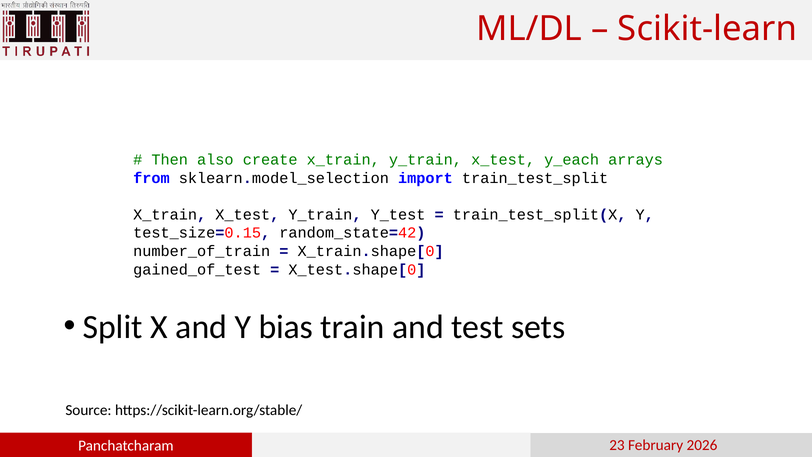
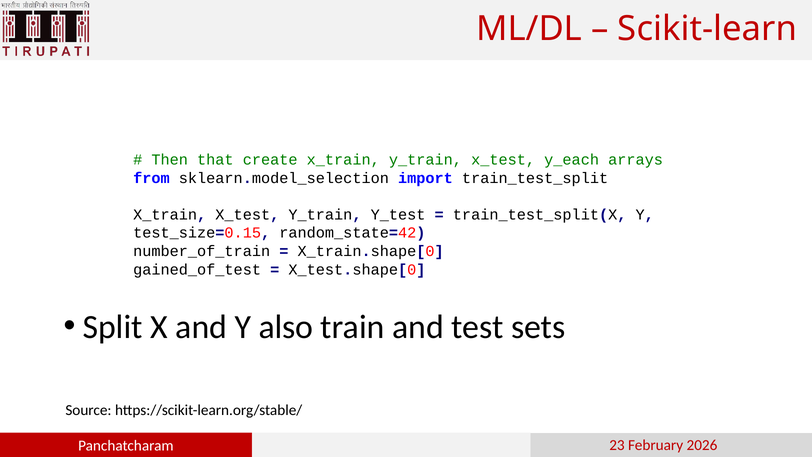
also: also -> that
bias: bias -> also
